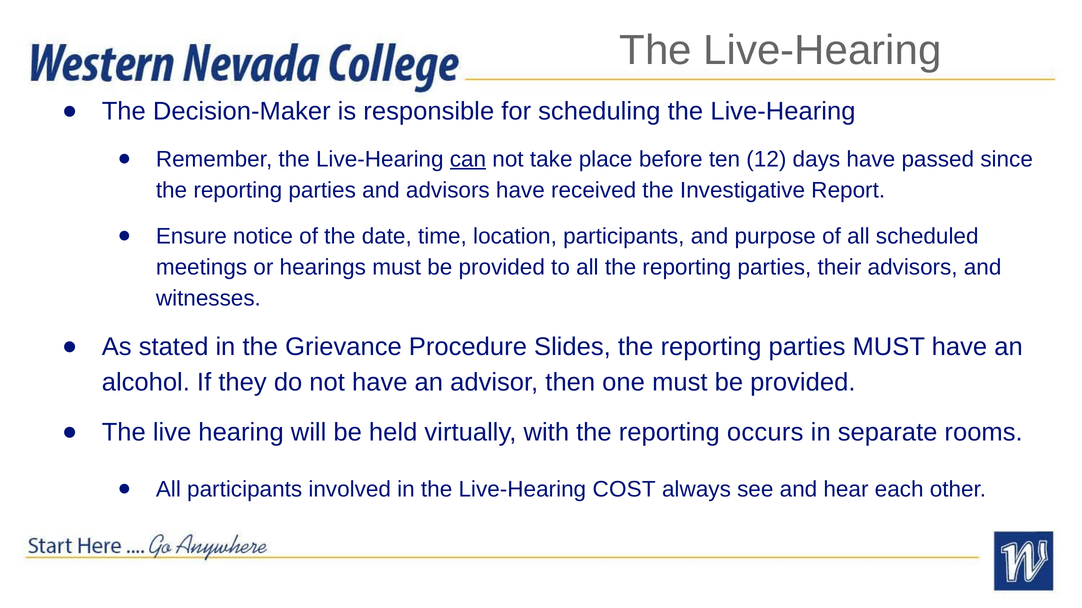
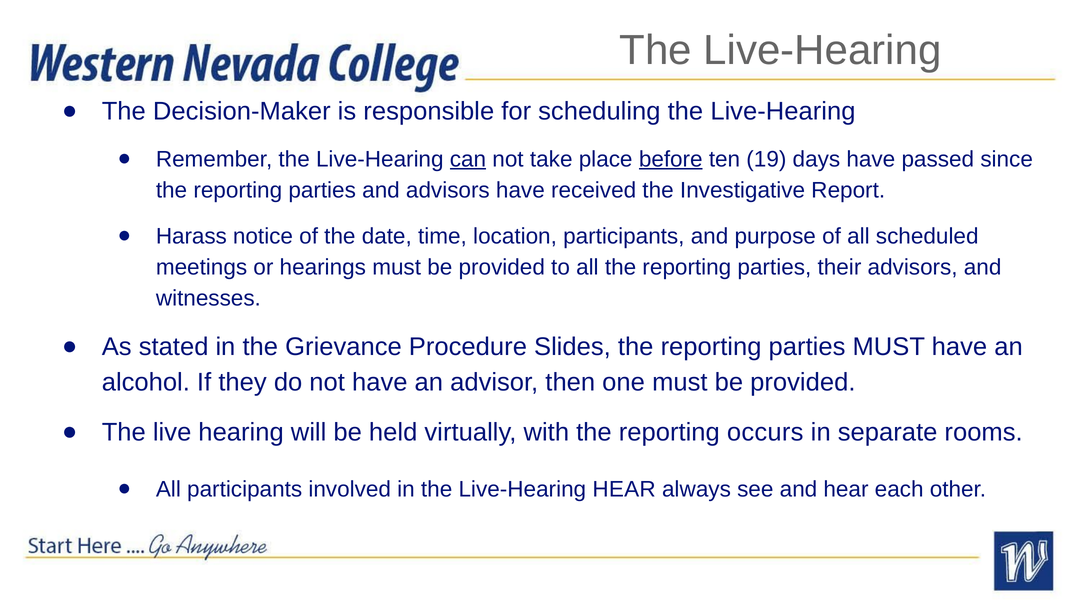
before underline: none -> present
12: 12 -> 19
Ensure: Ensure -> Harass
Live-Hearing COST: COST -> HEAR
